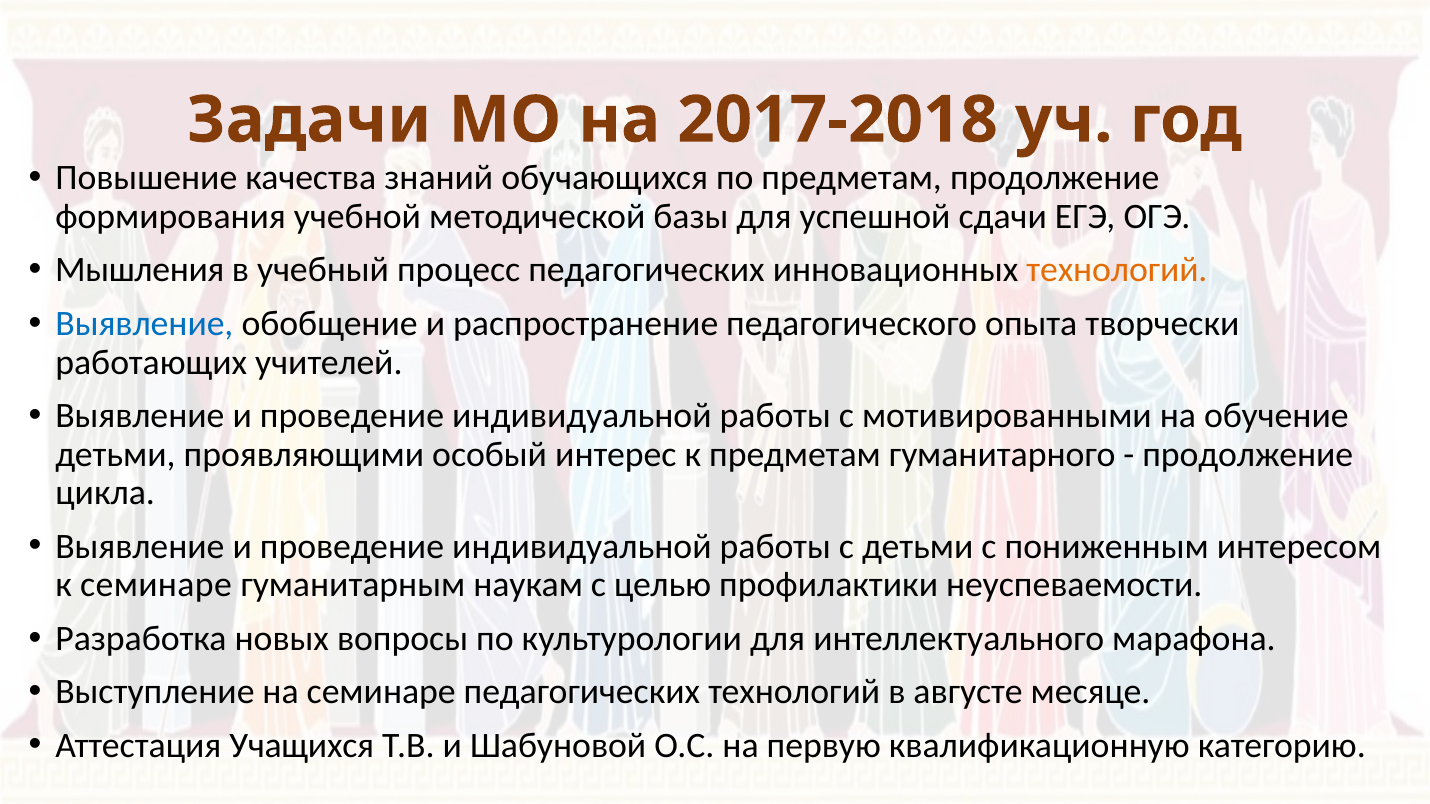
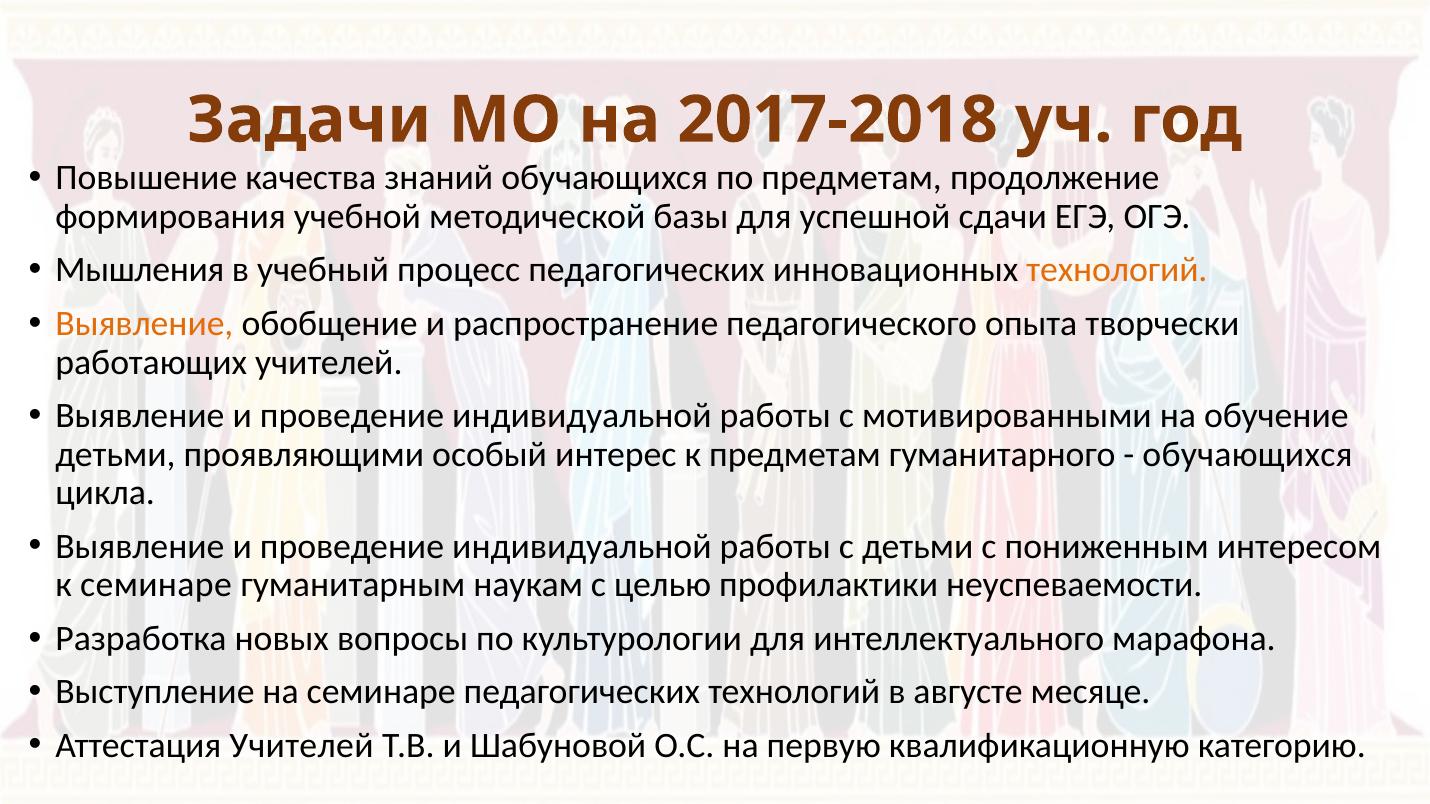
Выявление at (144, 324) colour: blue -> orange
продолжение at (1248, 454): продолжение -> обучающихся
Аттестация Учащихся: Учащихся -> Учителей
